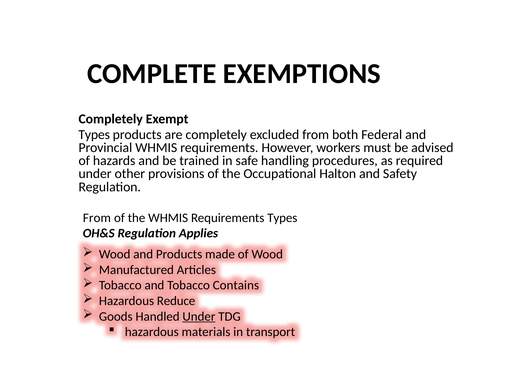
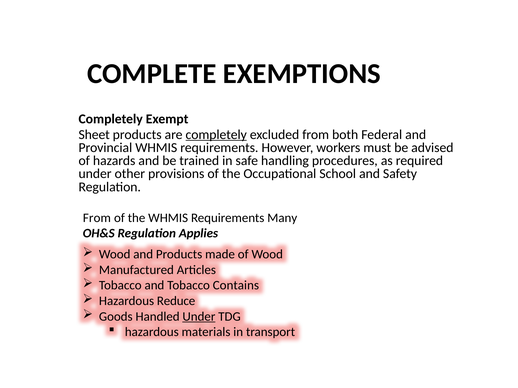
Types at (94, 135): Types -> Sheet
completely at (216, 135) underline: none -> present
Halton: Halton -> School
Requirements Types: Types -> Many
